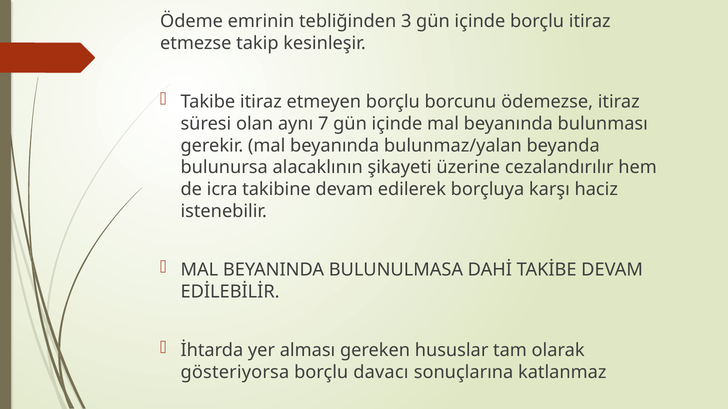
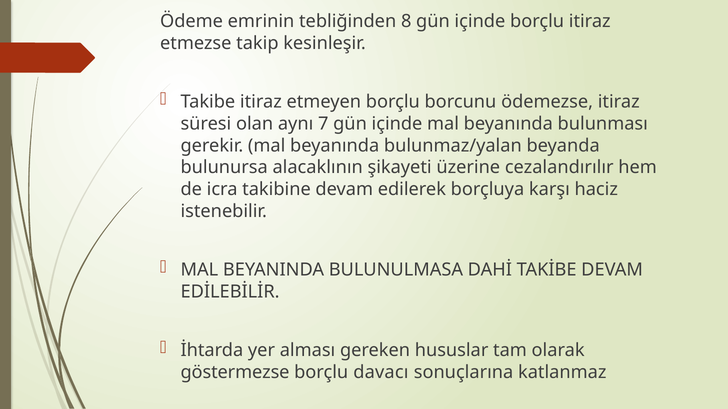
3: 3 -> 8
gösteriyorsa: gösteriyorsa -> göstermezse
